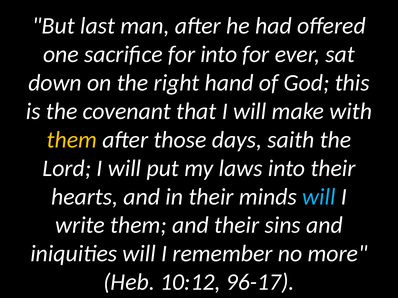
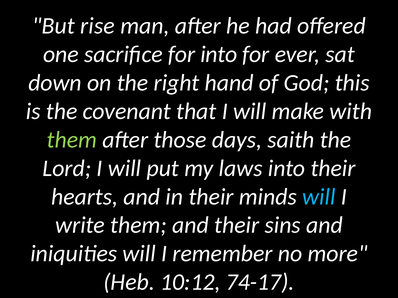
last: last -> rise
them at (72, 140) colour: yellow -> light green
96-17: 96-17 -> 74-17
